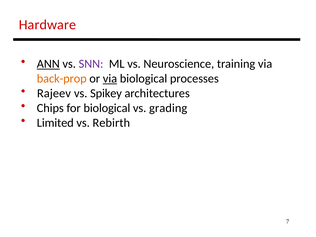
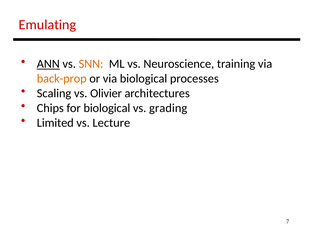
Hardware: Hardware -> Emulating
SNN colour: purple -> orange
via at (110, 79) underline: present -> none
Rajeev: Rajeev -> Scaling
Spikey: Spikey -> Olivier
Rebirth: Rebirth -> Lecture
